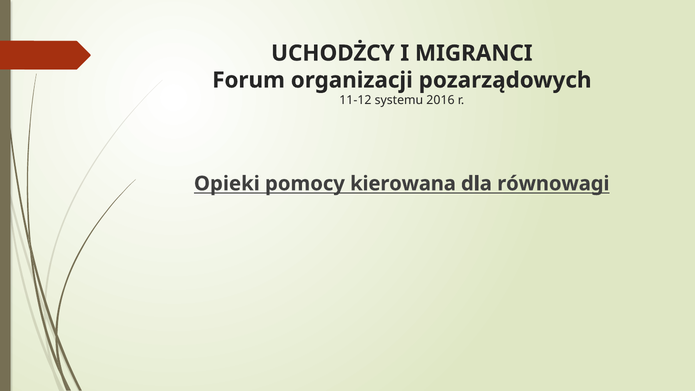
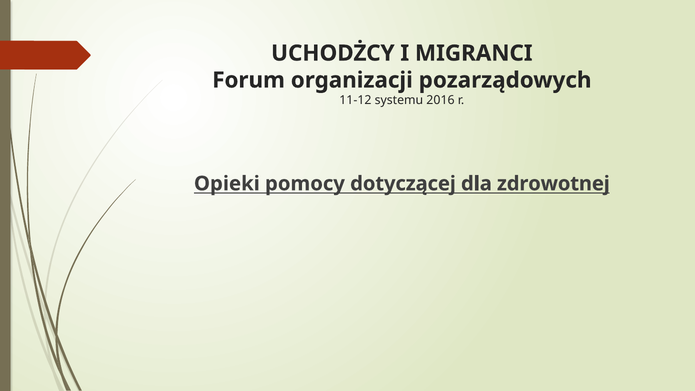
kierowana: kierowana -> dotyczącej
równowagi: równowagi -> zdrowotnej
